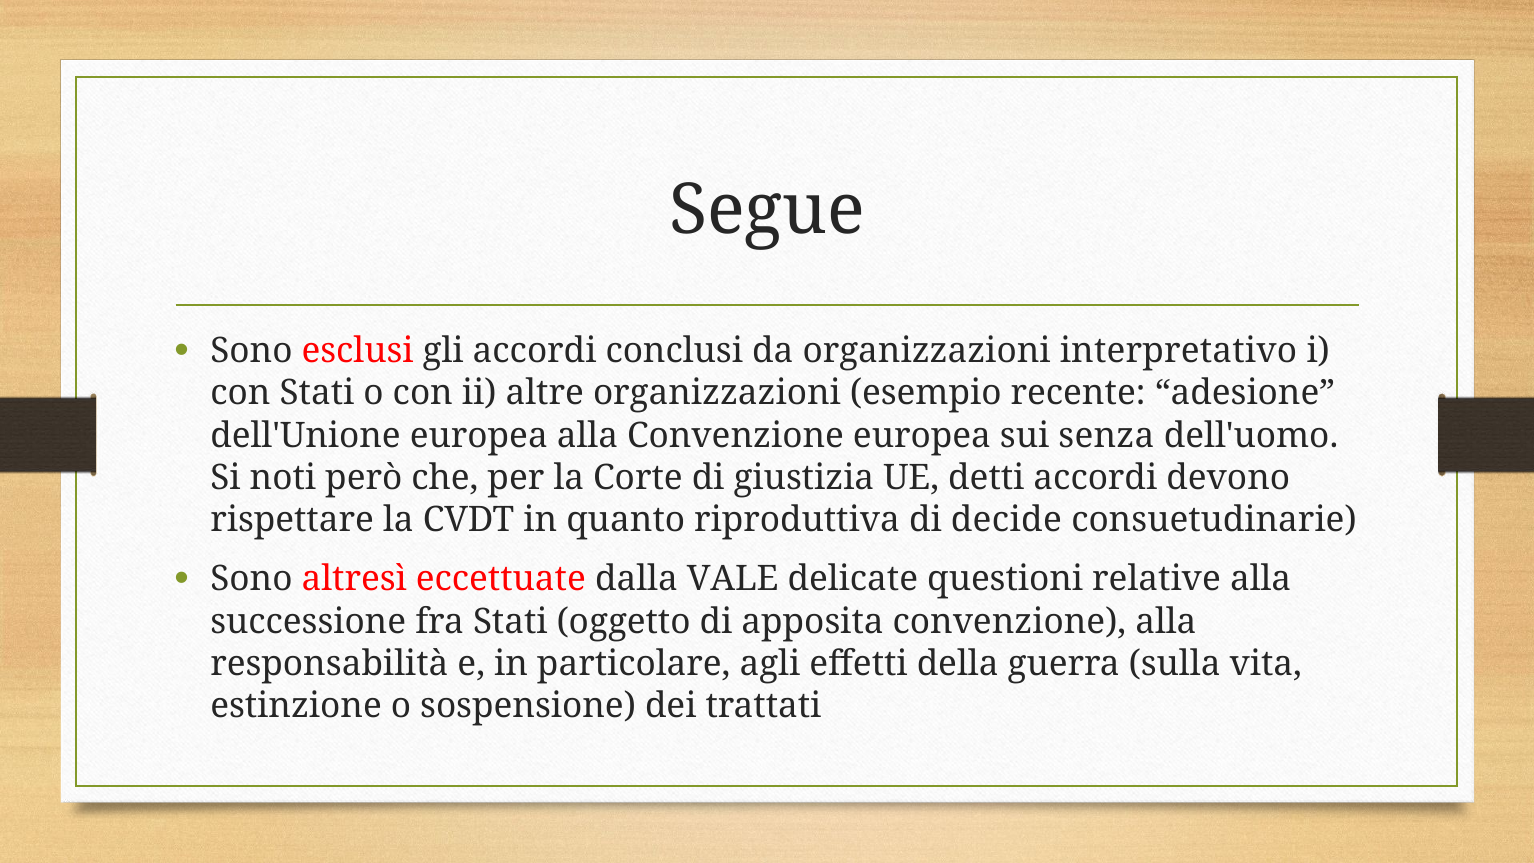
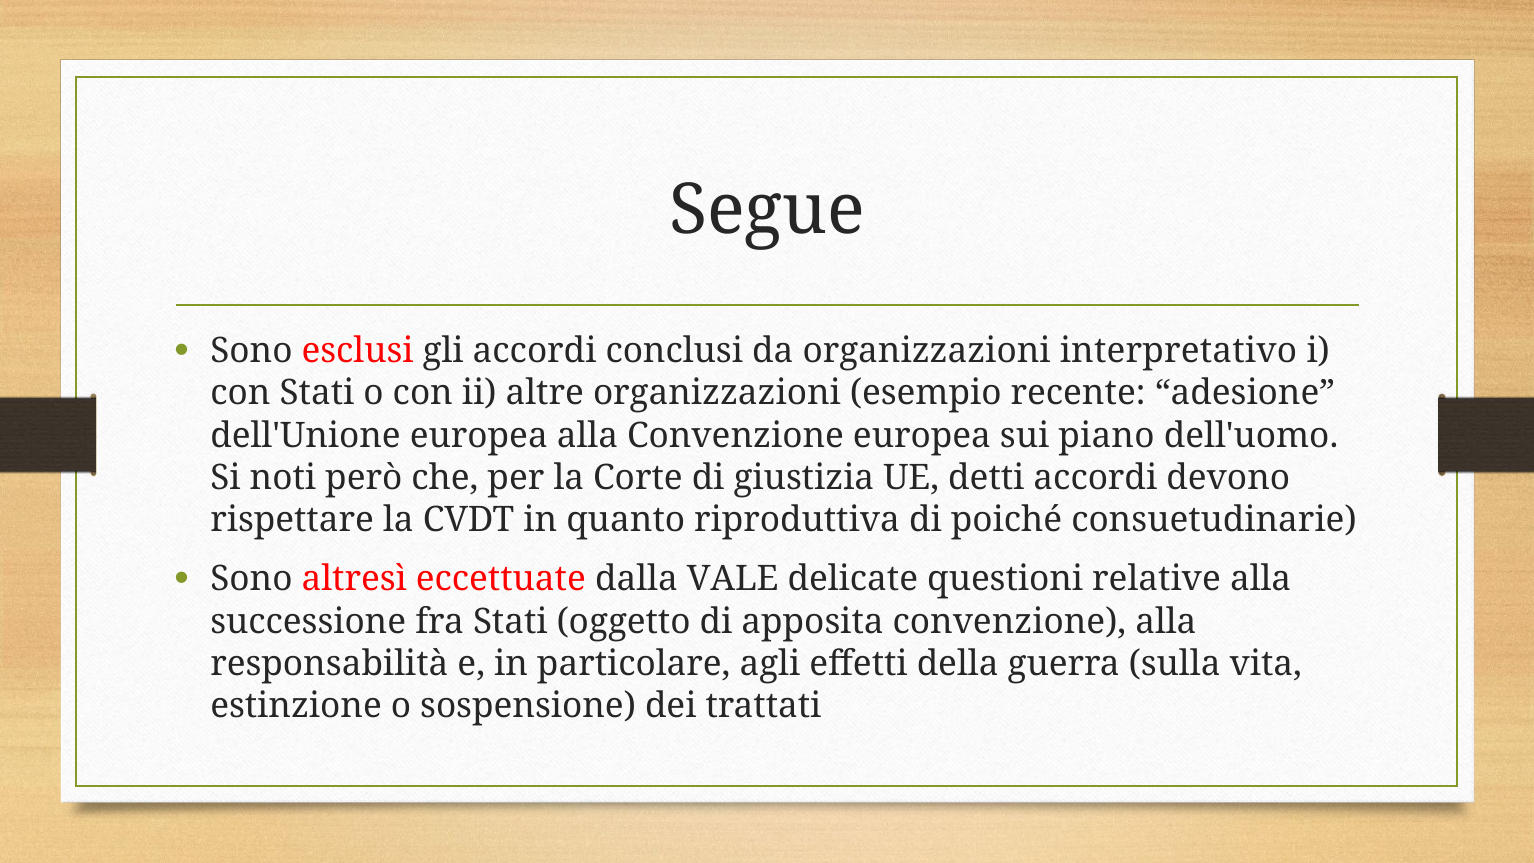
senza: senza -> piano
decide: decide -> poiché
